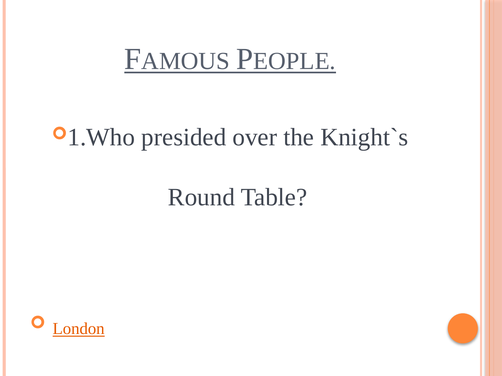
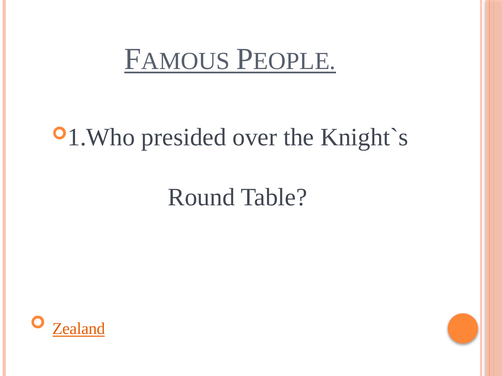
London: London -> Zealand
